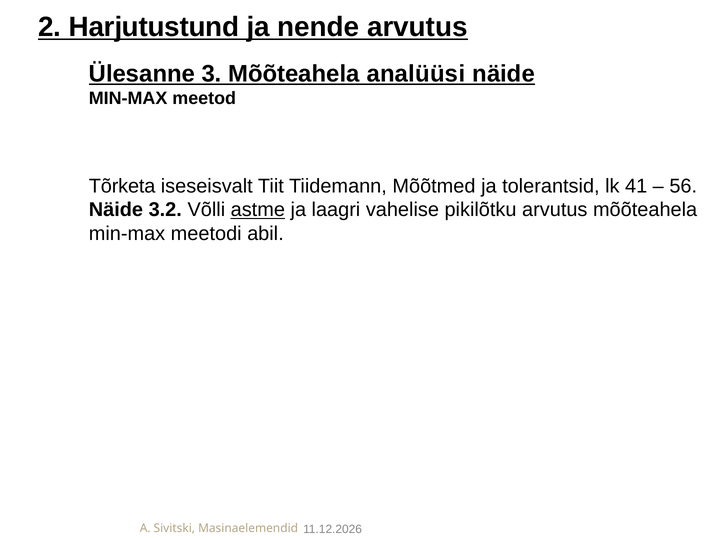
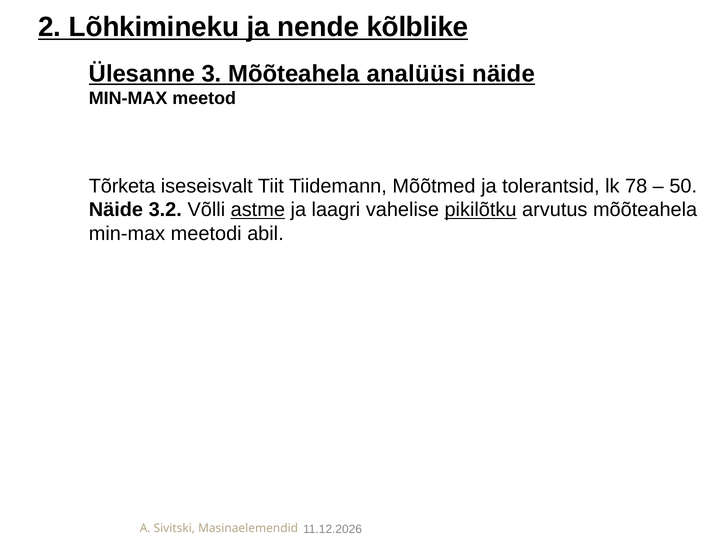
Harjutustund: Harjutustund -> Lõhkimineku
nende arvutus: arvutus -> kõlblike
41: 41 -> 78
56: 56 -> 50
pikilõtku underline: none -> present
